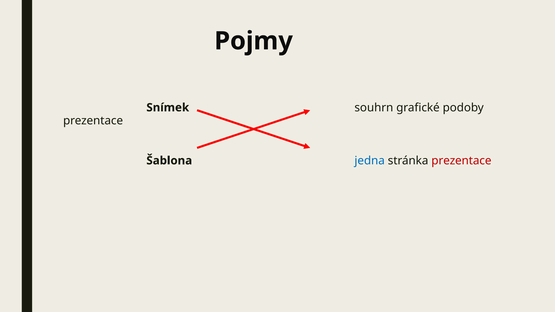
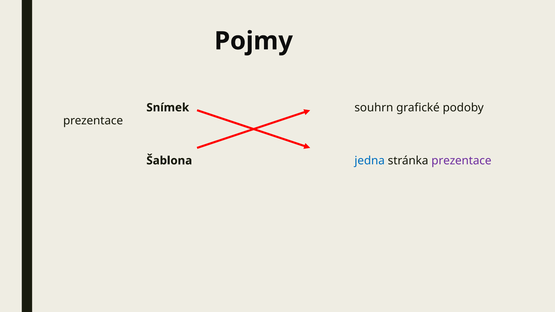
prezentace at (461, 161) colour: red -> purple
